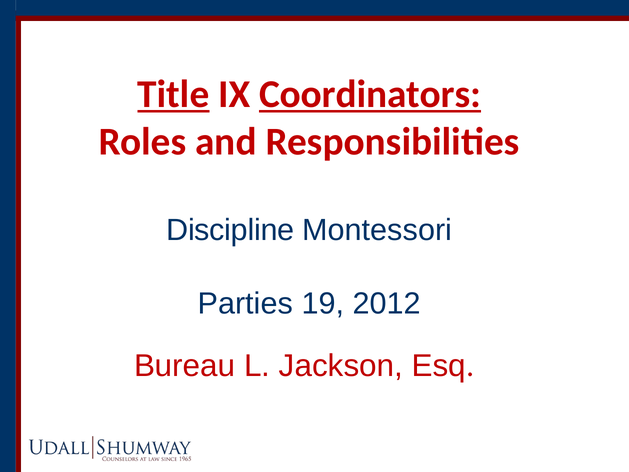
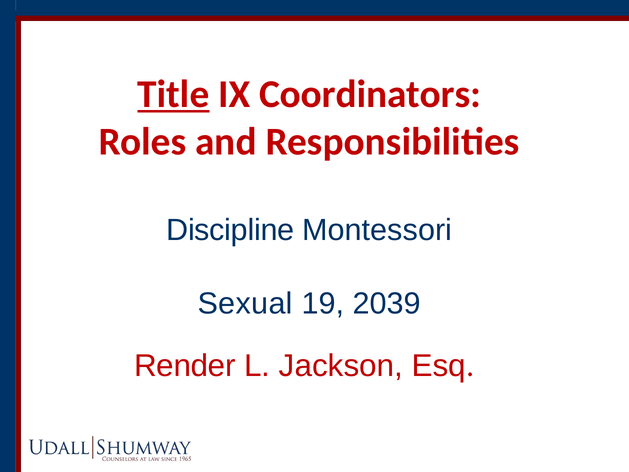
Coordinators underline: present -> none
Parties: Parties -> Sexual
2012: 2012 -> 2039
Bureau: Bureau -> Render
